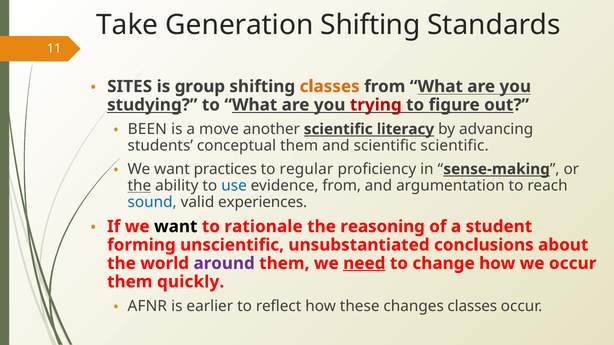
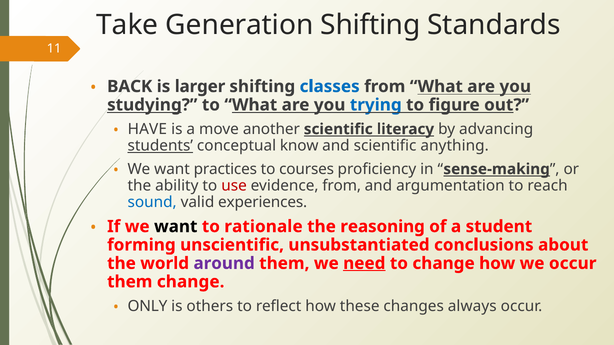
SITES: SITES -> BACK
group: group -> larger
classes at (330, 87) colour: orange -> blue
trying colour: red -> blue
BEEN: BEEN -> HAVE
students underline: none -> present
conceptual them: them -> know
scientific scientific: scientific -> anything
regular: regular -> courses
the at (139, 186) underline: present -> none
use colour: blue -> red
them quickly: quickly -> change
AFNR: AFNR -> ONLY
earlier: earlier -> others
changes classes: classes -> always
